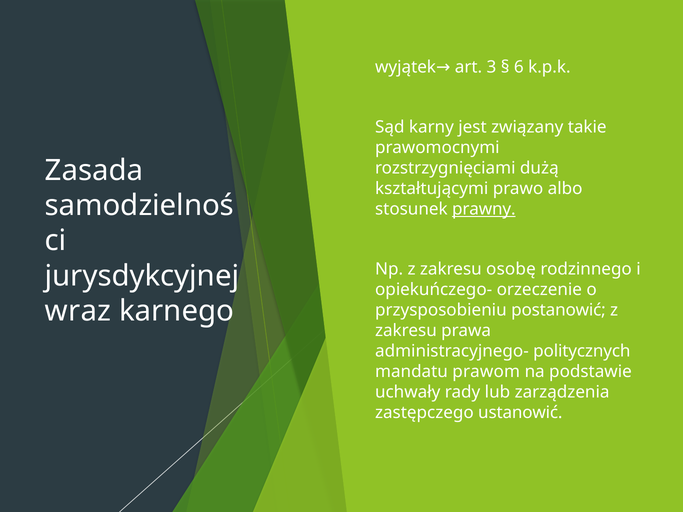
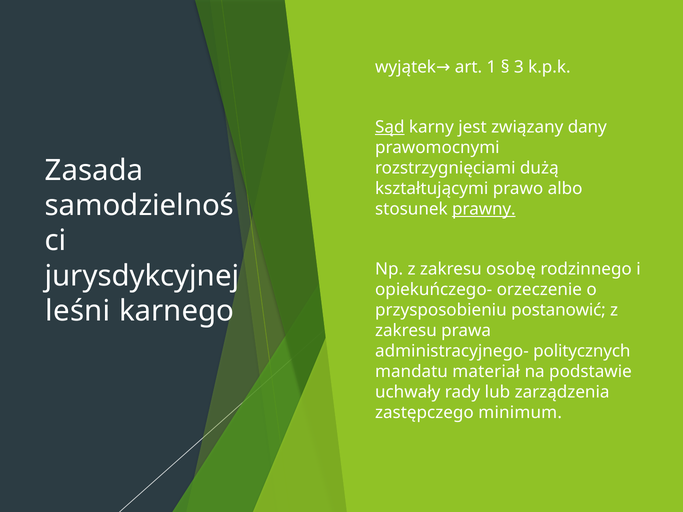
3: 3 -> 1
6: 6 -> 3
Sąd underline: none -> present
takie: takie -> dany
wraz: wraz -> leśni
prawom: prawom -> materiał
ustanowić: ustanowić -> minimum
